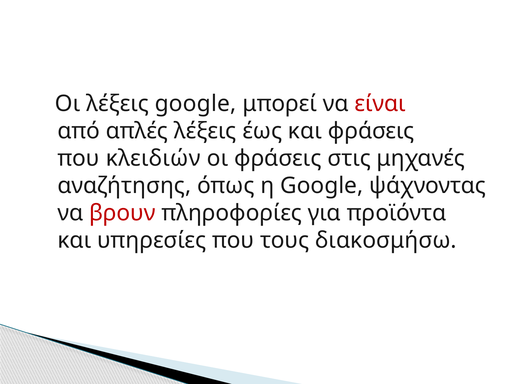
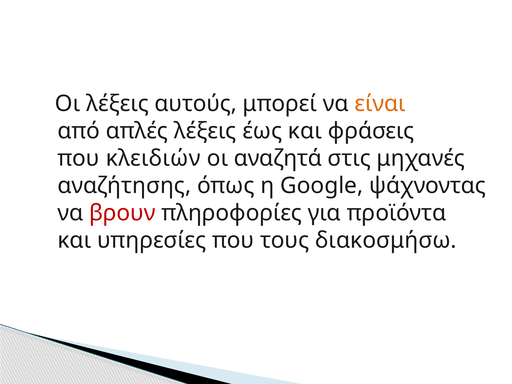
λέξεις google: google -> αυτούς
είναι colour: red -> orange
οι φράσεις: φράσεις -> αναζητά
